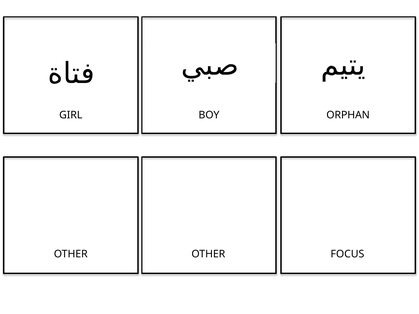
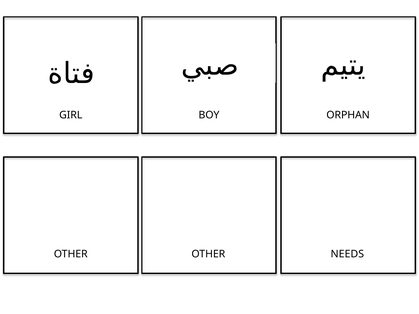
FOCUS: FOCUS -> NEEDS
